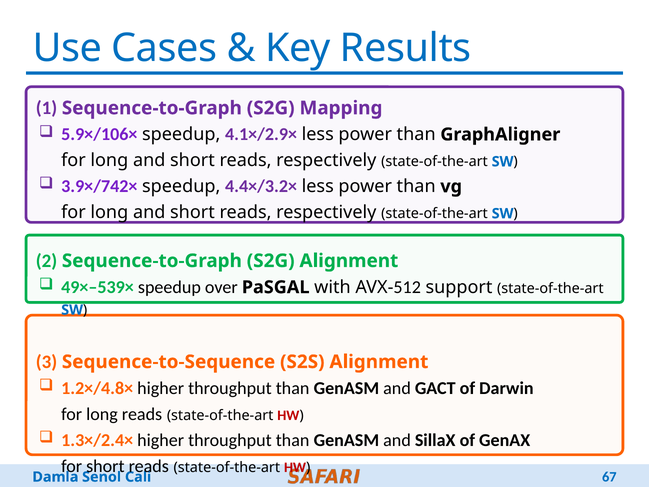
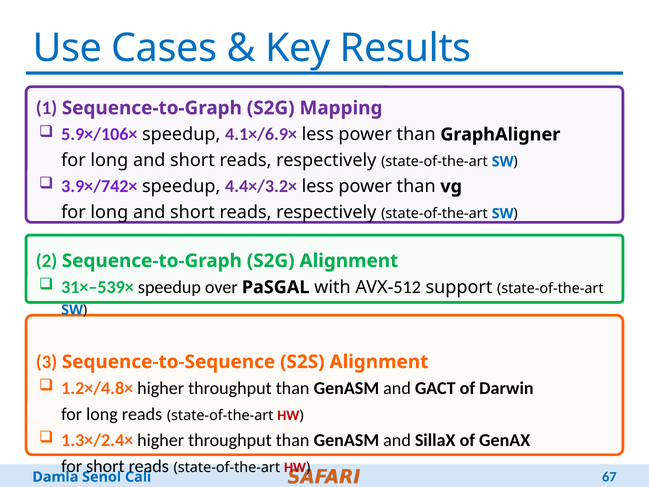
4.1×/2.9×: 4.1×/2.9× -> 4.1×/6.9×
49×–539×: 49×–539× -> 31×–539×
